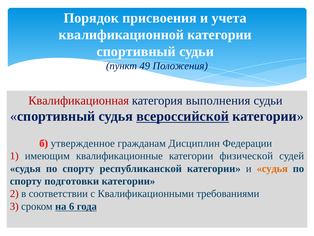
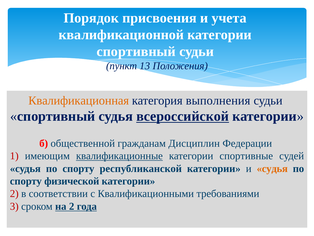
49: 49 -> 13
Квалификационная colour: red -> orange
утвержденное: утвержденное -> общественной
квалификационные underline: none -> present
физической: физической -> спортивные
подготовки: подготовки -> физической
на 6: 6 -> 2
